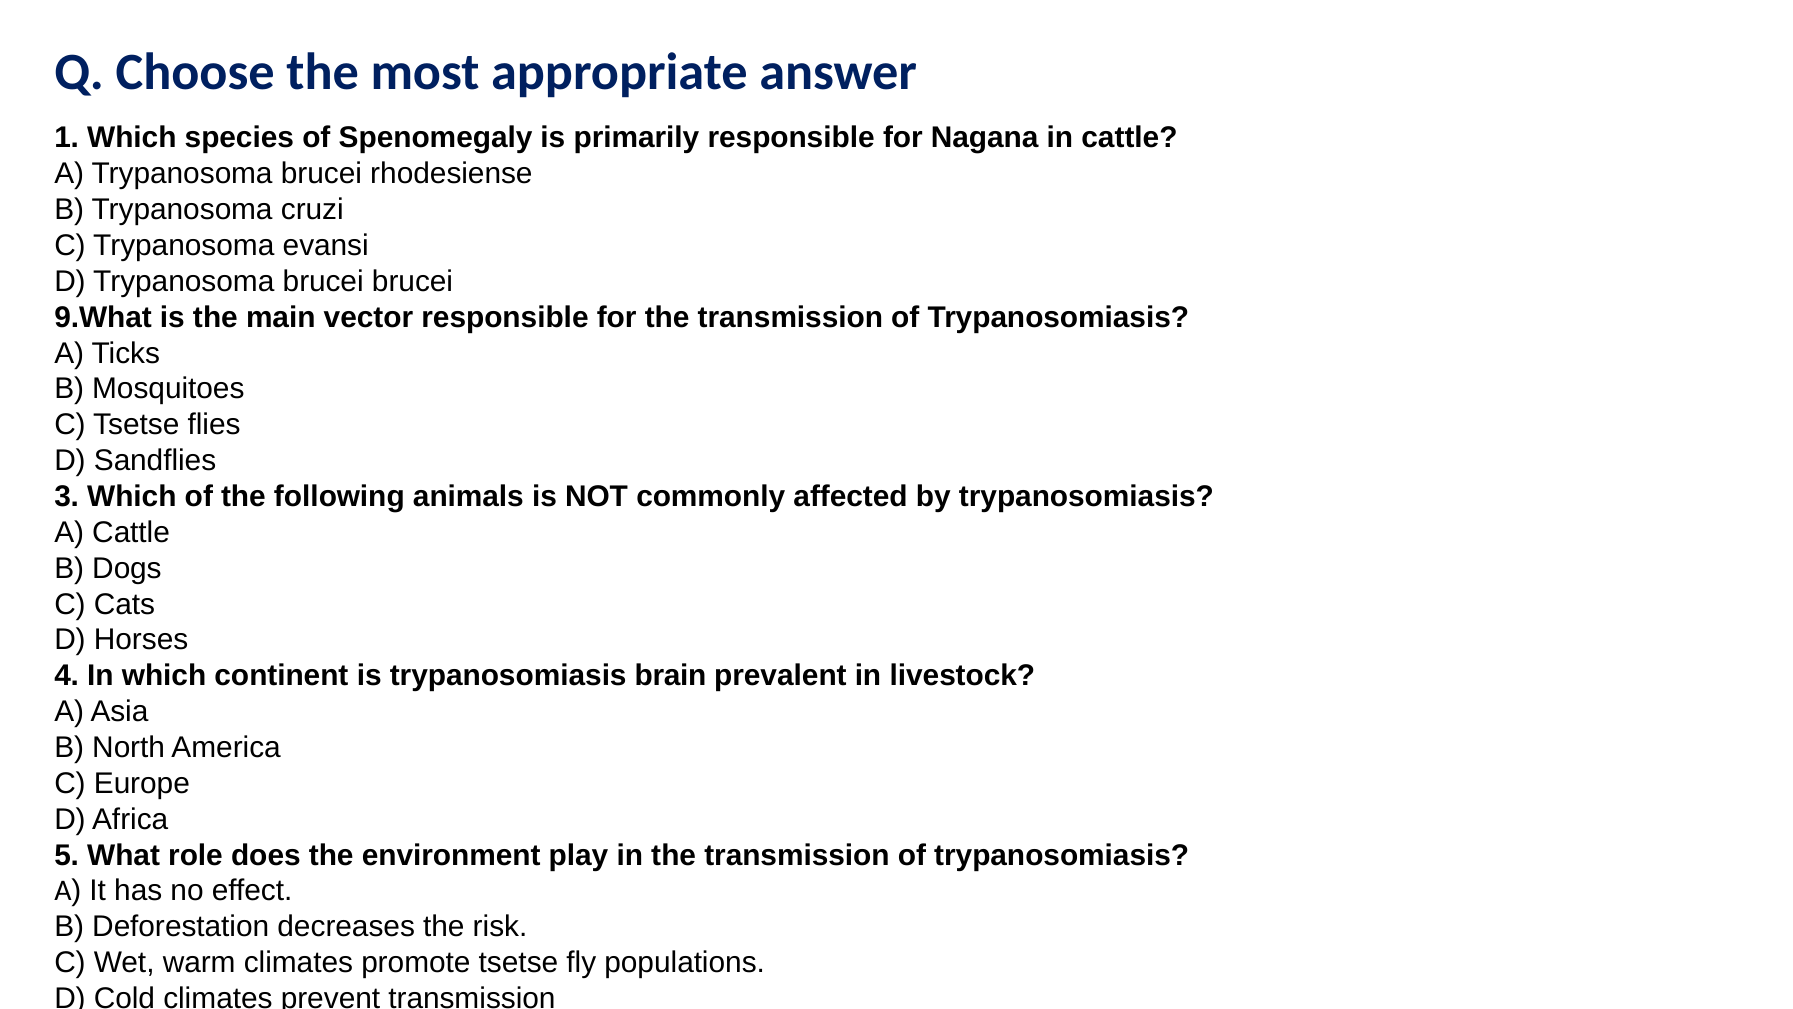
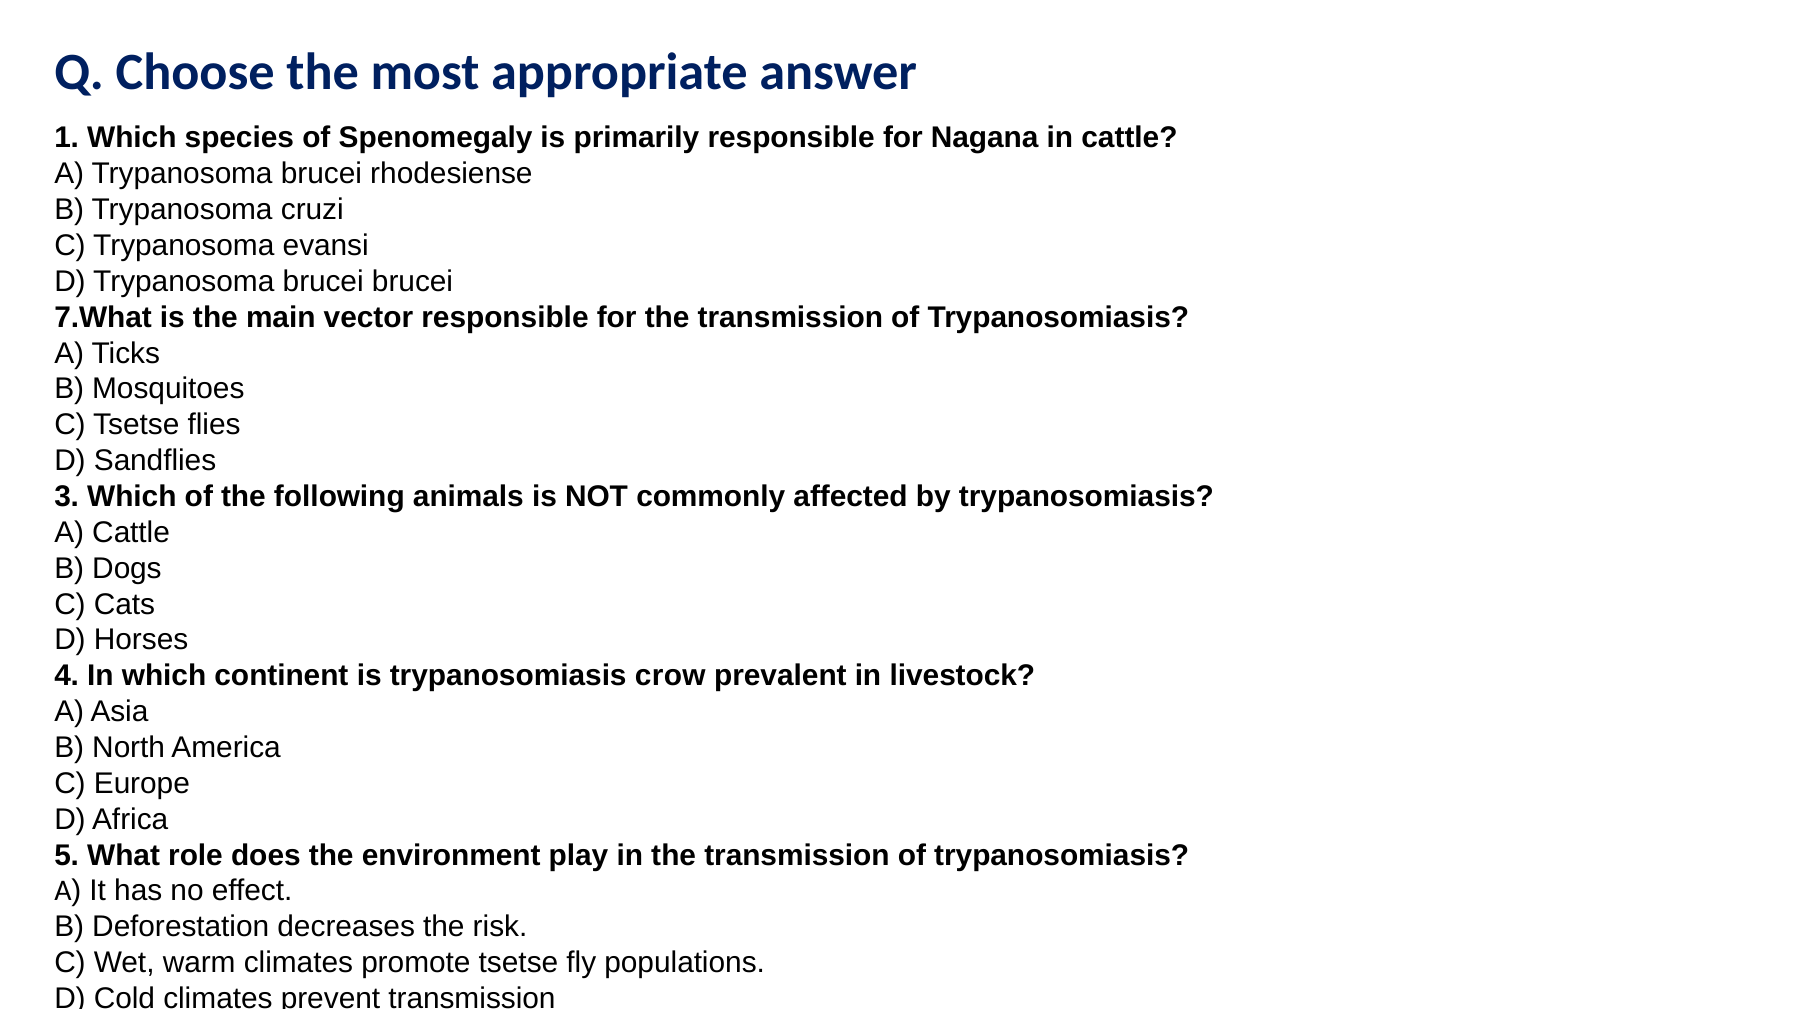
9.What: 9.What -> 7.What
brain: brain -> crow
